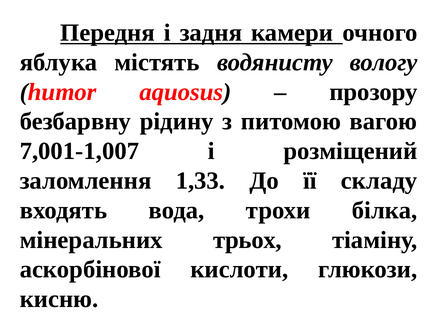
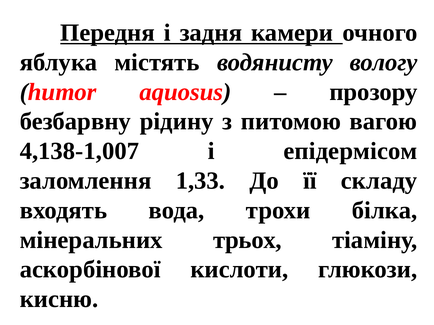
7,001-1,007: 7,001-1,007 -> 4,138-1,007
розміщений: розміщений -> епідермісом
